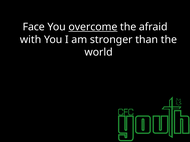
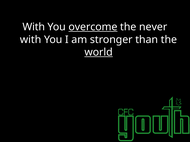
Face at (34, 27): Face -> With
afraid: afraid -> never
world underline: none -> present
